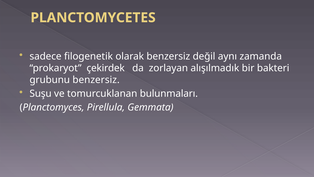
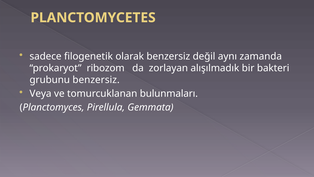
çekirdek: çekirdek -> ribozom
Suşu: Suşu -> Veya
